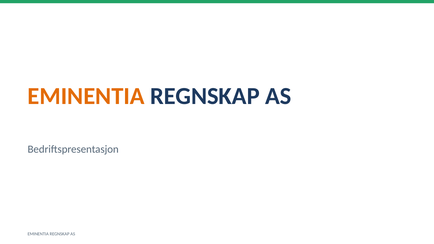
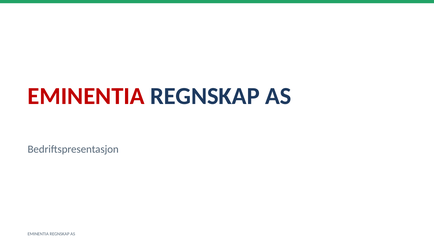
EMINENTIA at (86, 96) colour: orange -> red
